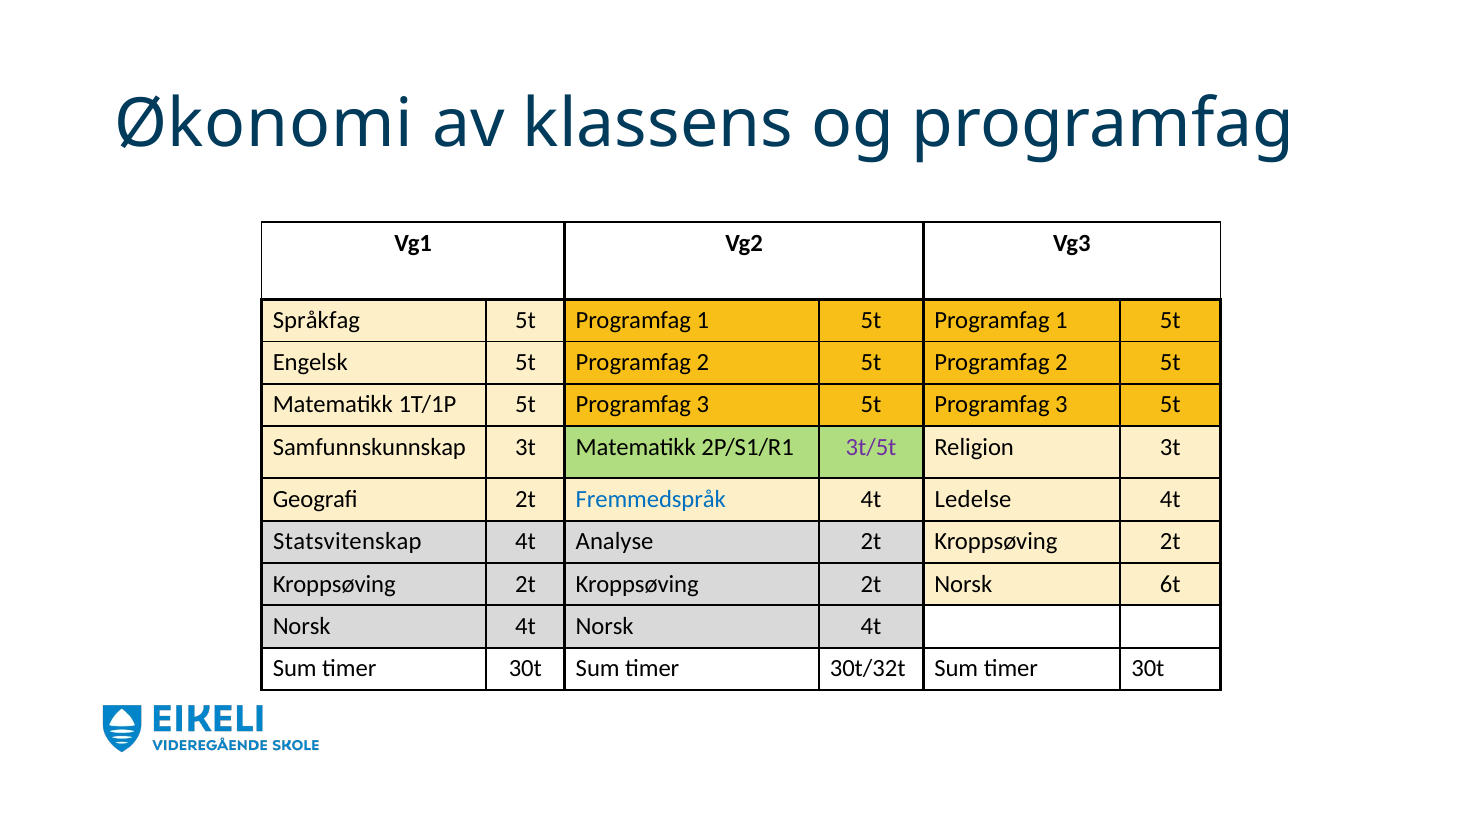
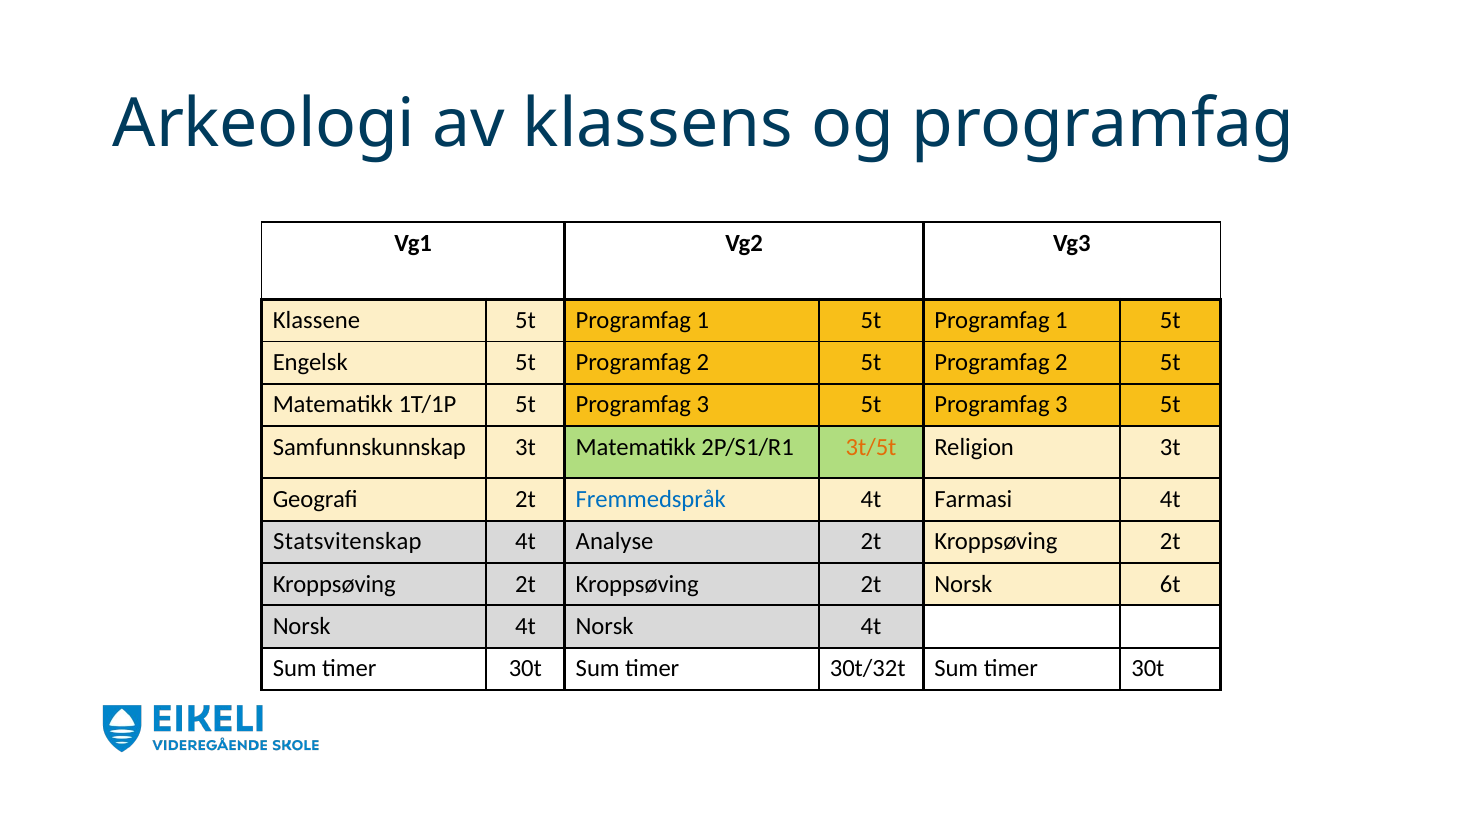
Økonomi: Økonomi -> Arkeologi
Språkfag​: Språkfag​ -> Klassene​
3t/5t​ colour: purple -> orange
Ledelse​: Ledelse​ -> Farmasi​
